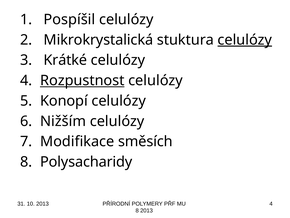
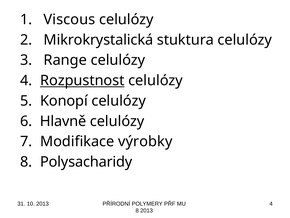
Pospíšil: Pospíšil -> Viscous
celulózy at (245, 40) underline: present -> none
Krátké: Krátké -> Range
Nižším: Nižším -> Hlavně
směsích: směsích -> výrobky
